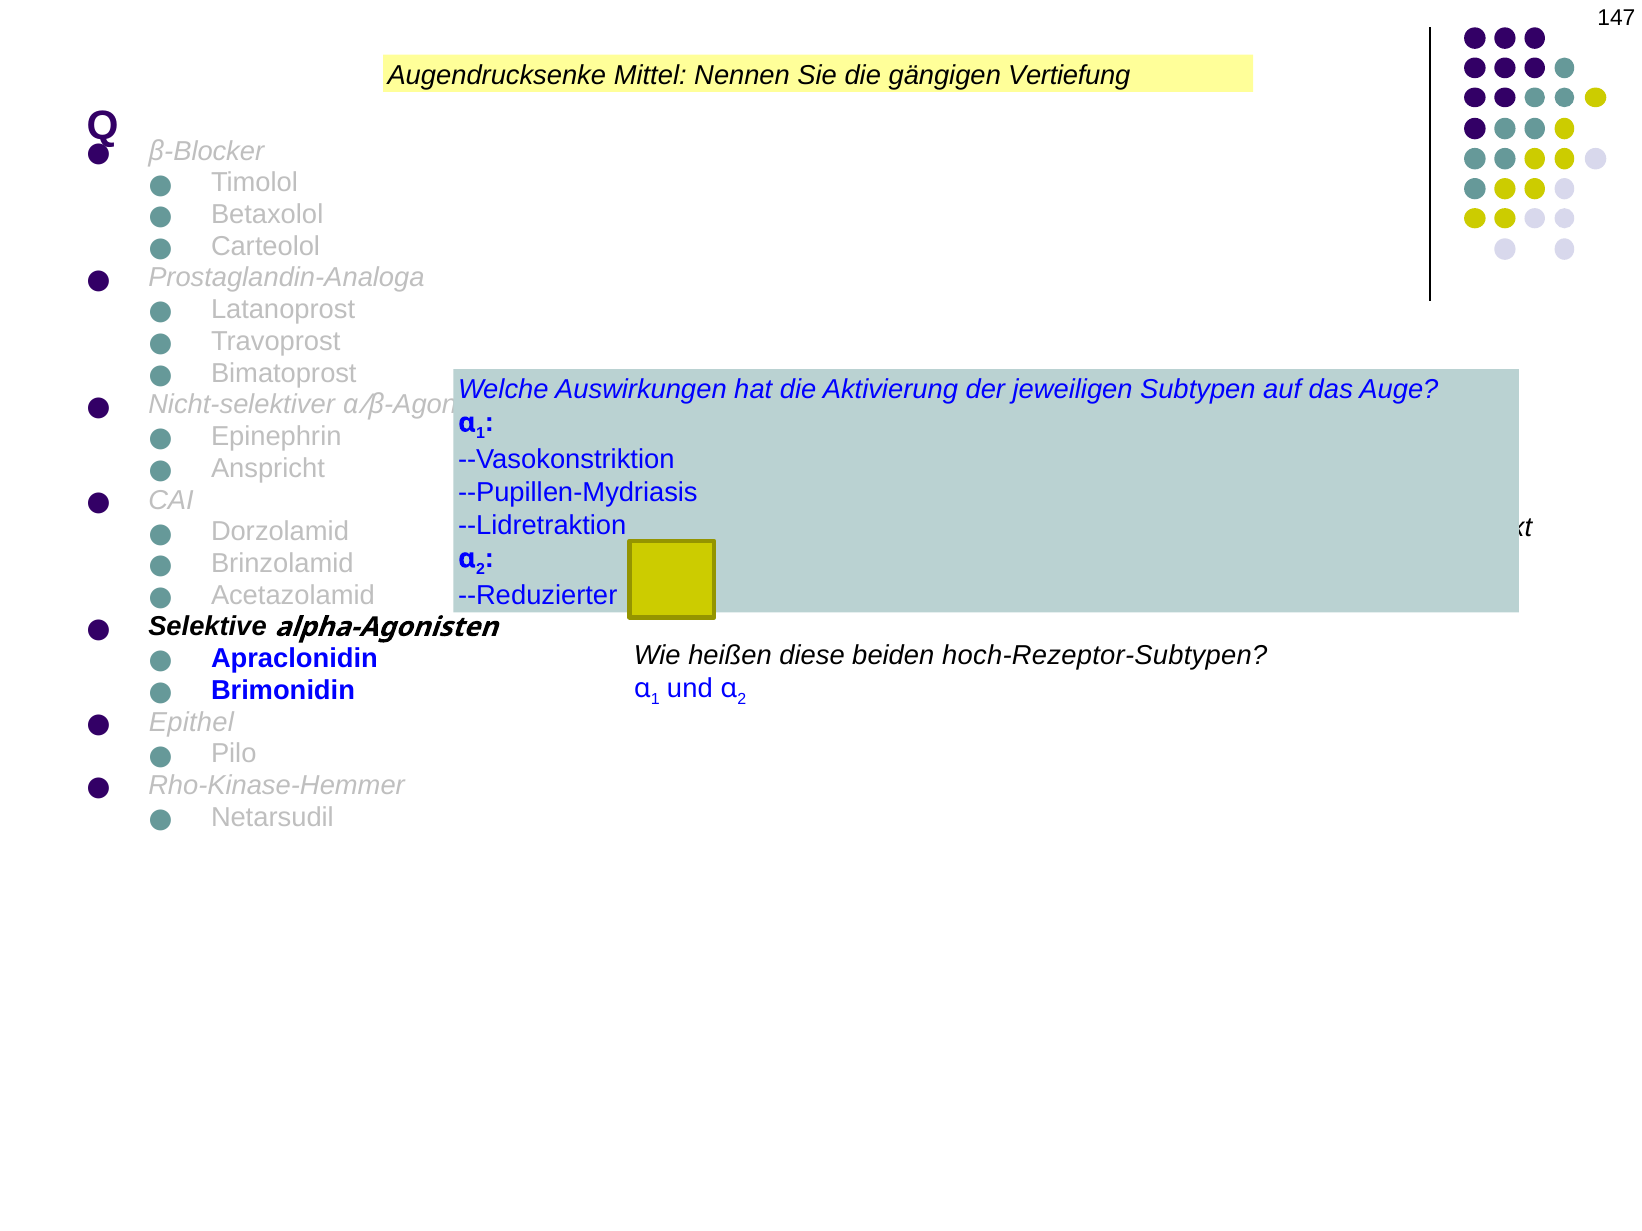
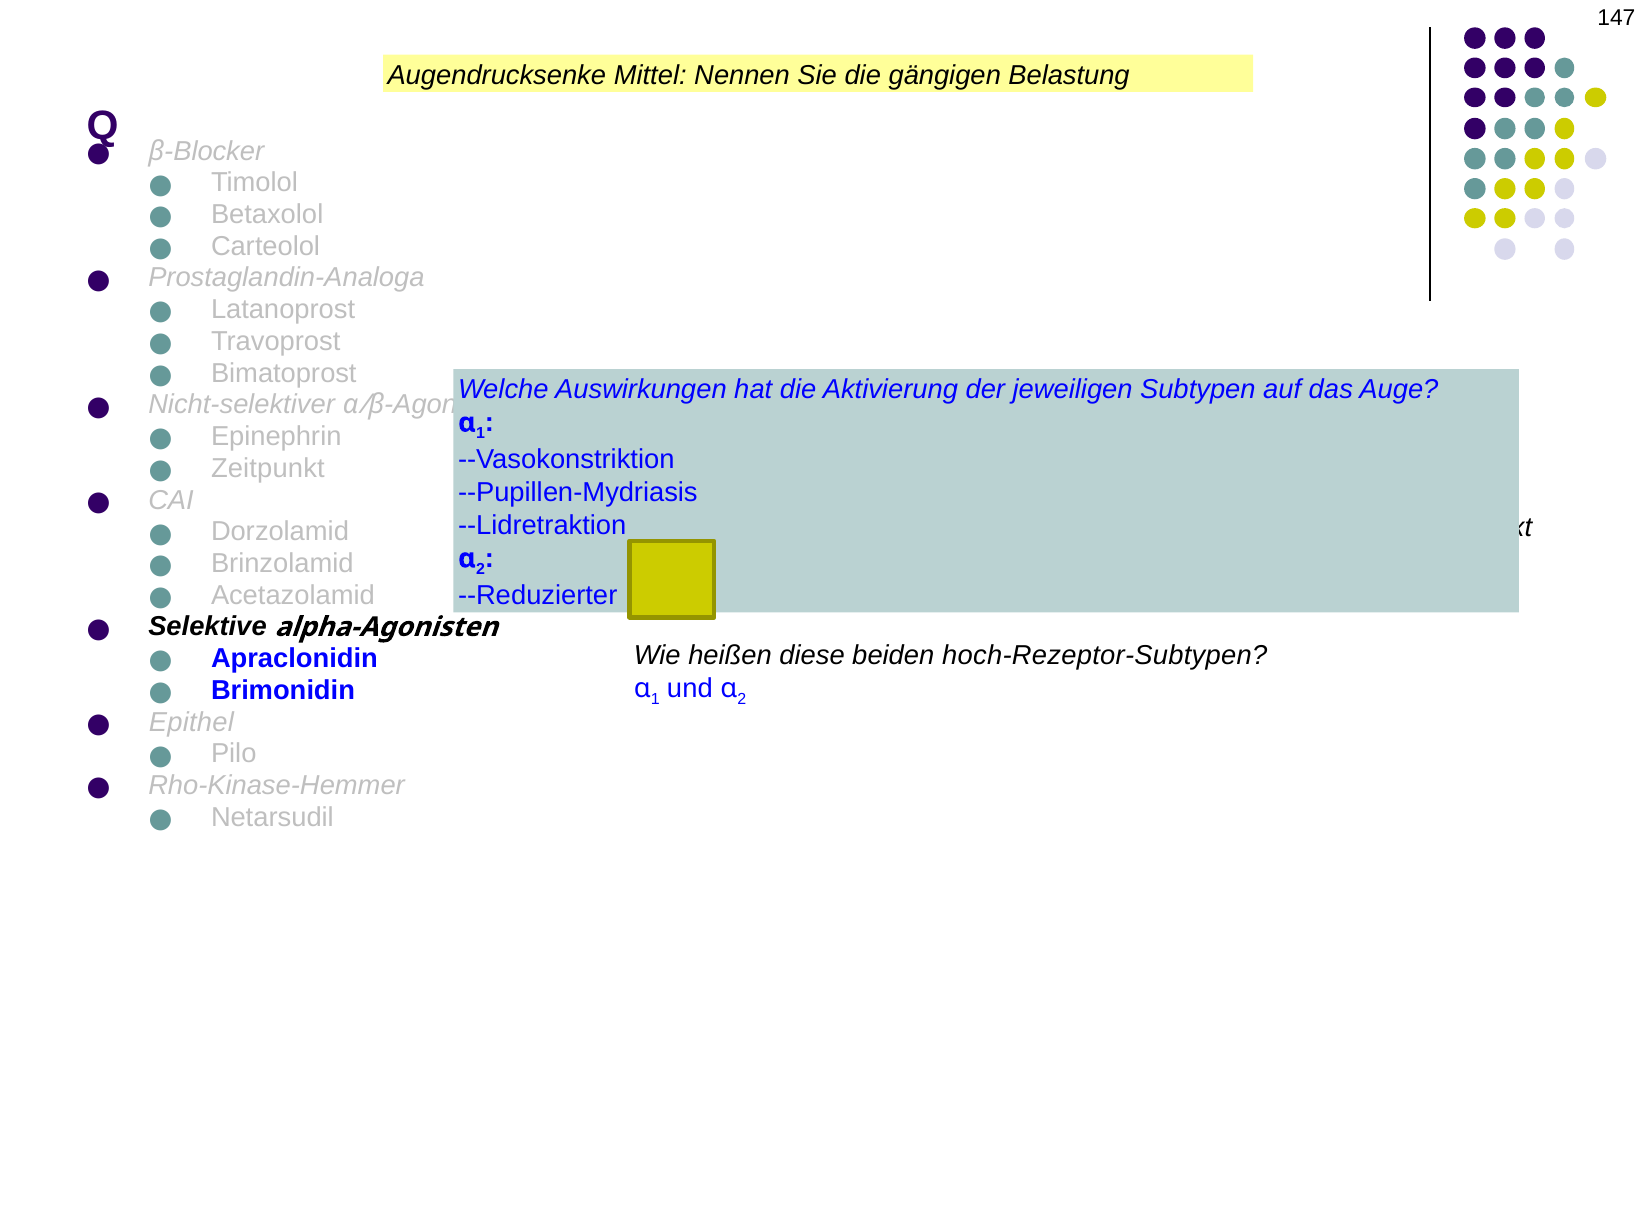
Vertiefung: Vertiefung -> Belastung
Anspricht: Anspricht -> Zeitpunkt
